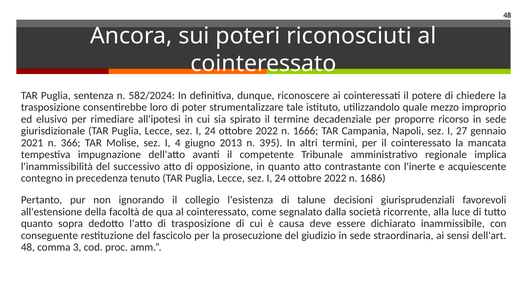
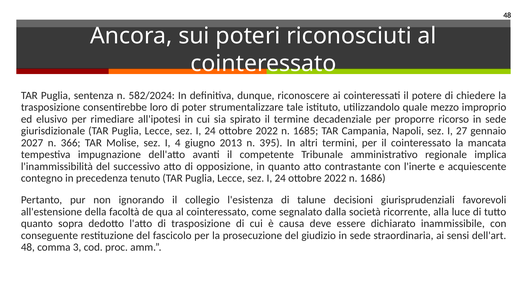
1666: 1666 -> 1685
2021: 2021 -> 2027
